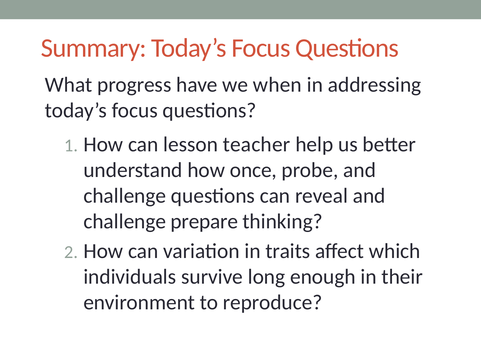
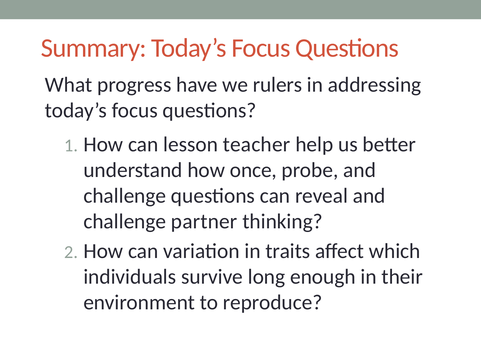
when: when -> rulers
prepare: prepare -> partner
